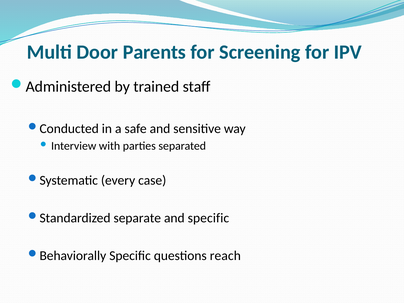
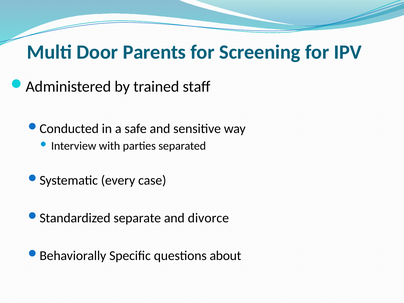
and specific: specific -> divorce
reach: reach -> about
